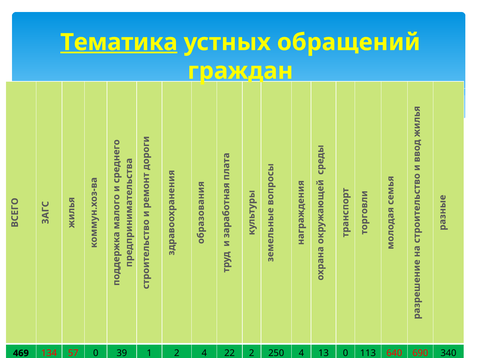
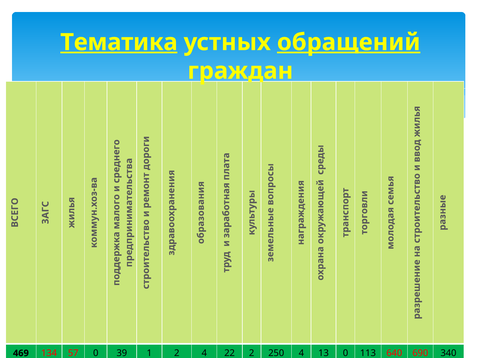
обращений underline: none -> present
